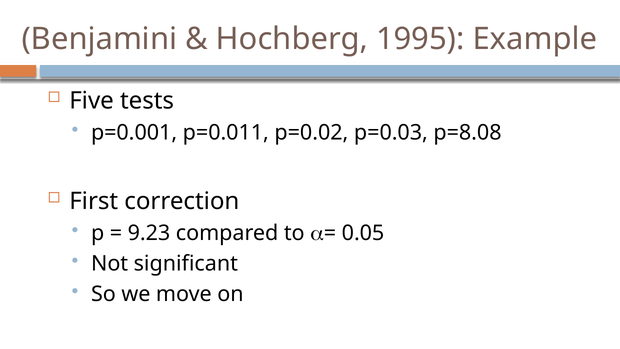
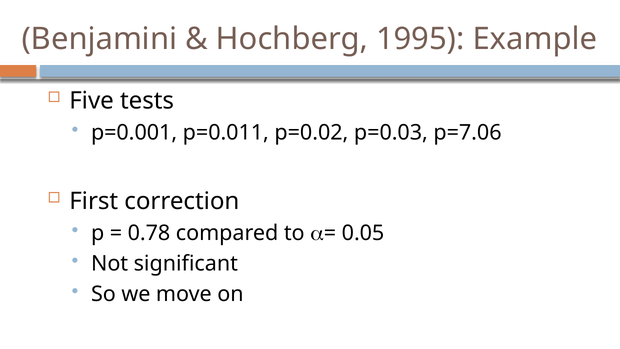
p=8.08: p=8.08 -> p=7.06
9.23: 9.23 -> 0.78
